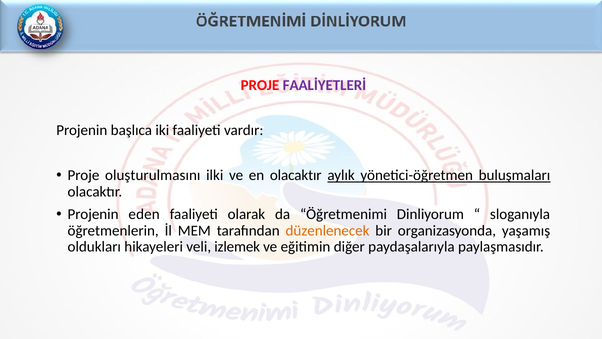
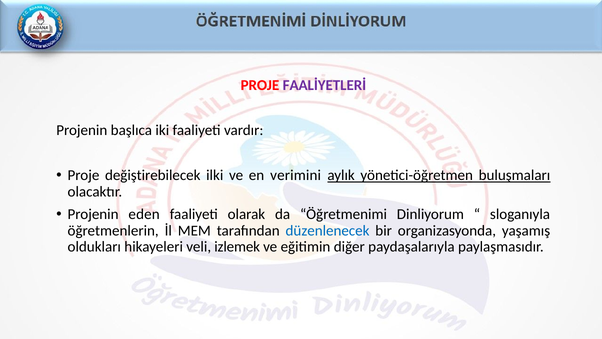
oluşturulmasını: oluşturulmasını -> değiştirebilecek
en olacaktır: olacaktır -> verimini
düzenlenecek colour: orange -> blue
